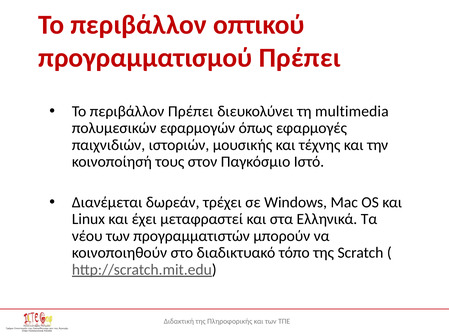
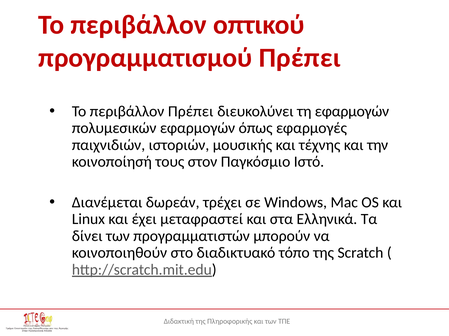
τη multimedia: multimedia -> εφαρμογών
νέου: νέου -> δίνει
